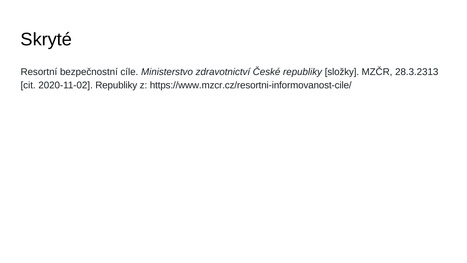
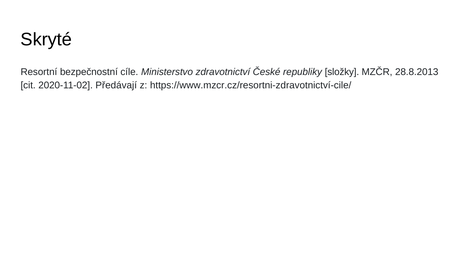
28.3.2313: 28.3.2313 -> 28.8.2013
2020-11-02 Republiky: Republiky -> Předávají
https://www.mzcr.cz/resortni-informovanost-cile/: https://www.mzcr.cz/resortni-informovanost-cile/ -> https://www.mzcr.cz/resortni-zdravotnictví-cile/
